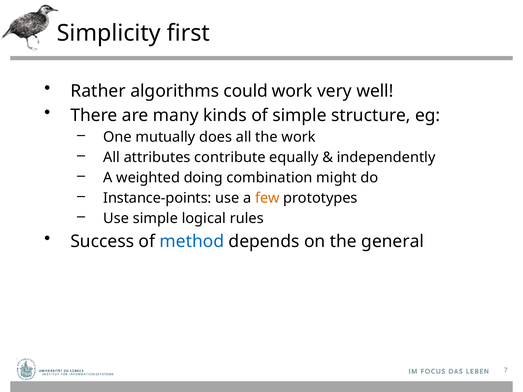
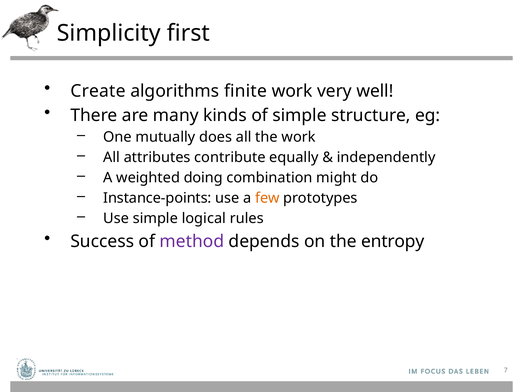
Rather: Rather -> Create
could: could -> finite
method colour: blue -> purple
general: general -> entropy
